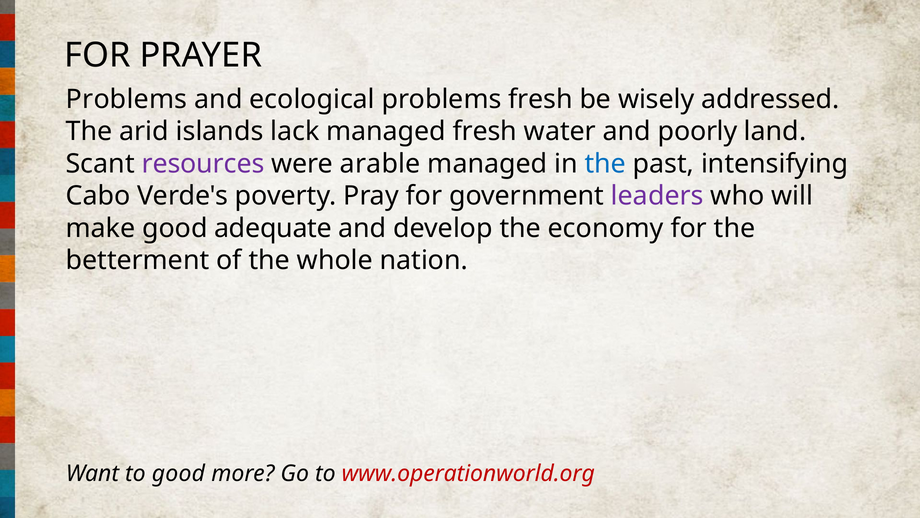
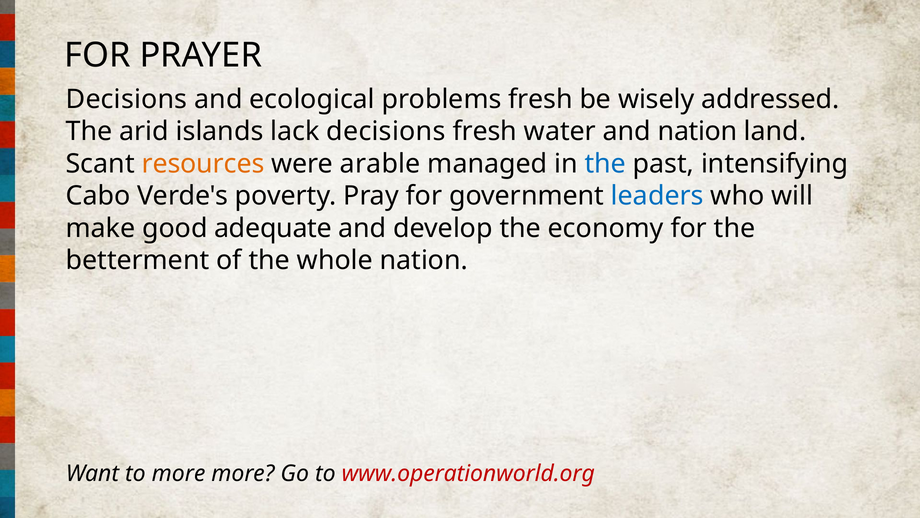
Problems at (127, 99): Problems -> Decisions
lack managed: managed -> decisions
and poorly: poorly -> nation
resources colour: purple -> orange
leaders colour: purple -> blue
to good: good -> more
